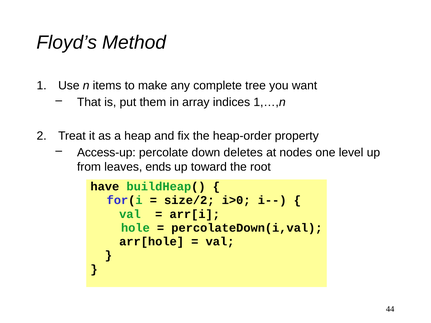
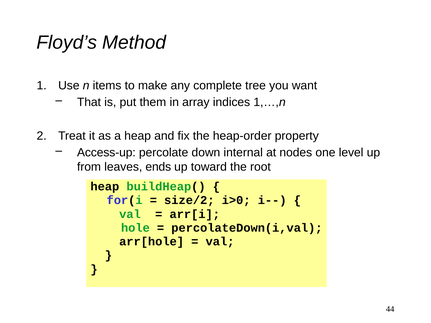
deletes: deletes -> internal
have at (105, 187): have -> heap
